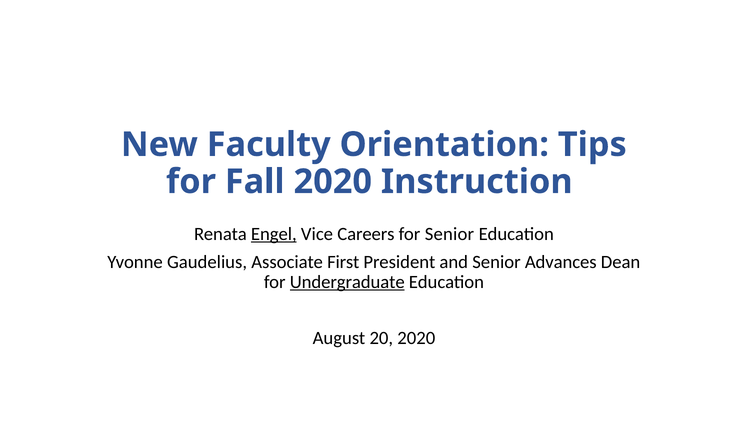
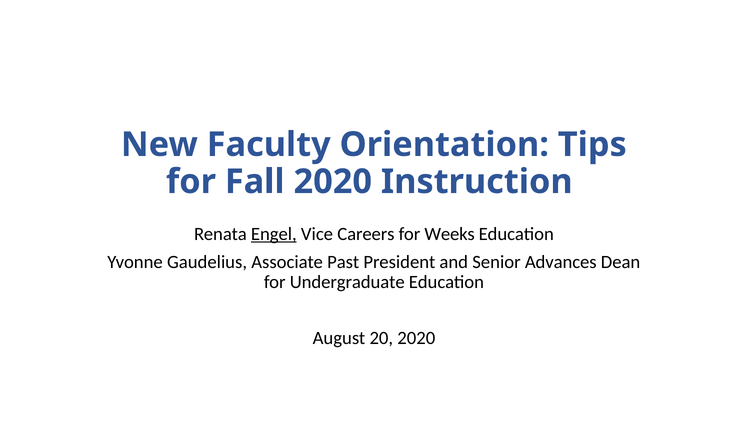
for Senior: Senior -> Weeks
First: First -> Past
Undergraduate underline: present -> none
